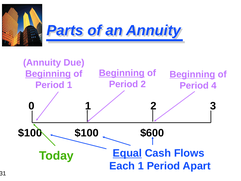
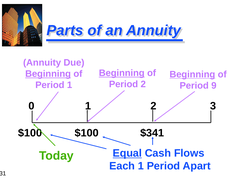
4: 4 -> 9
$600: $600 -> $341
